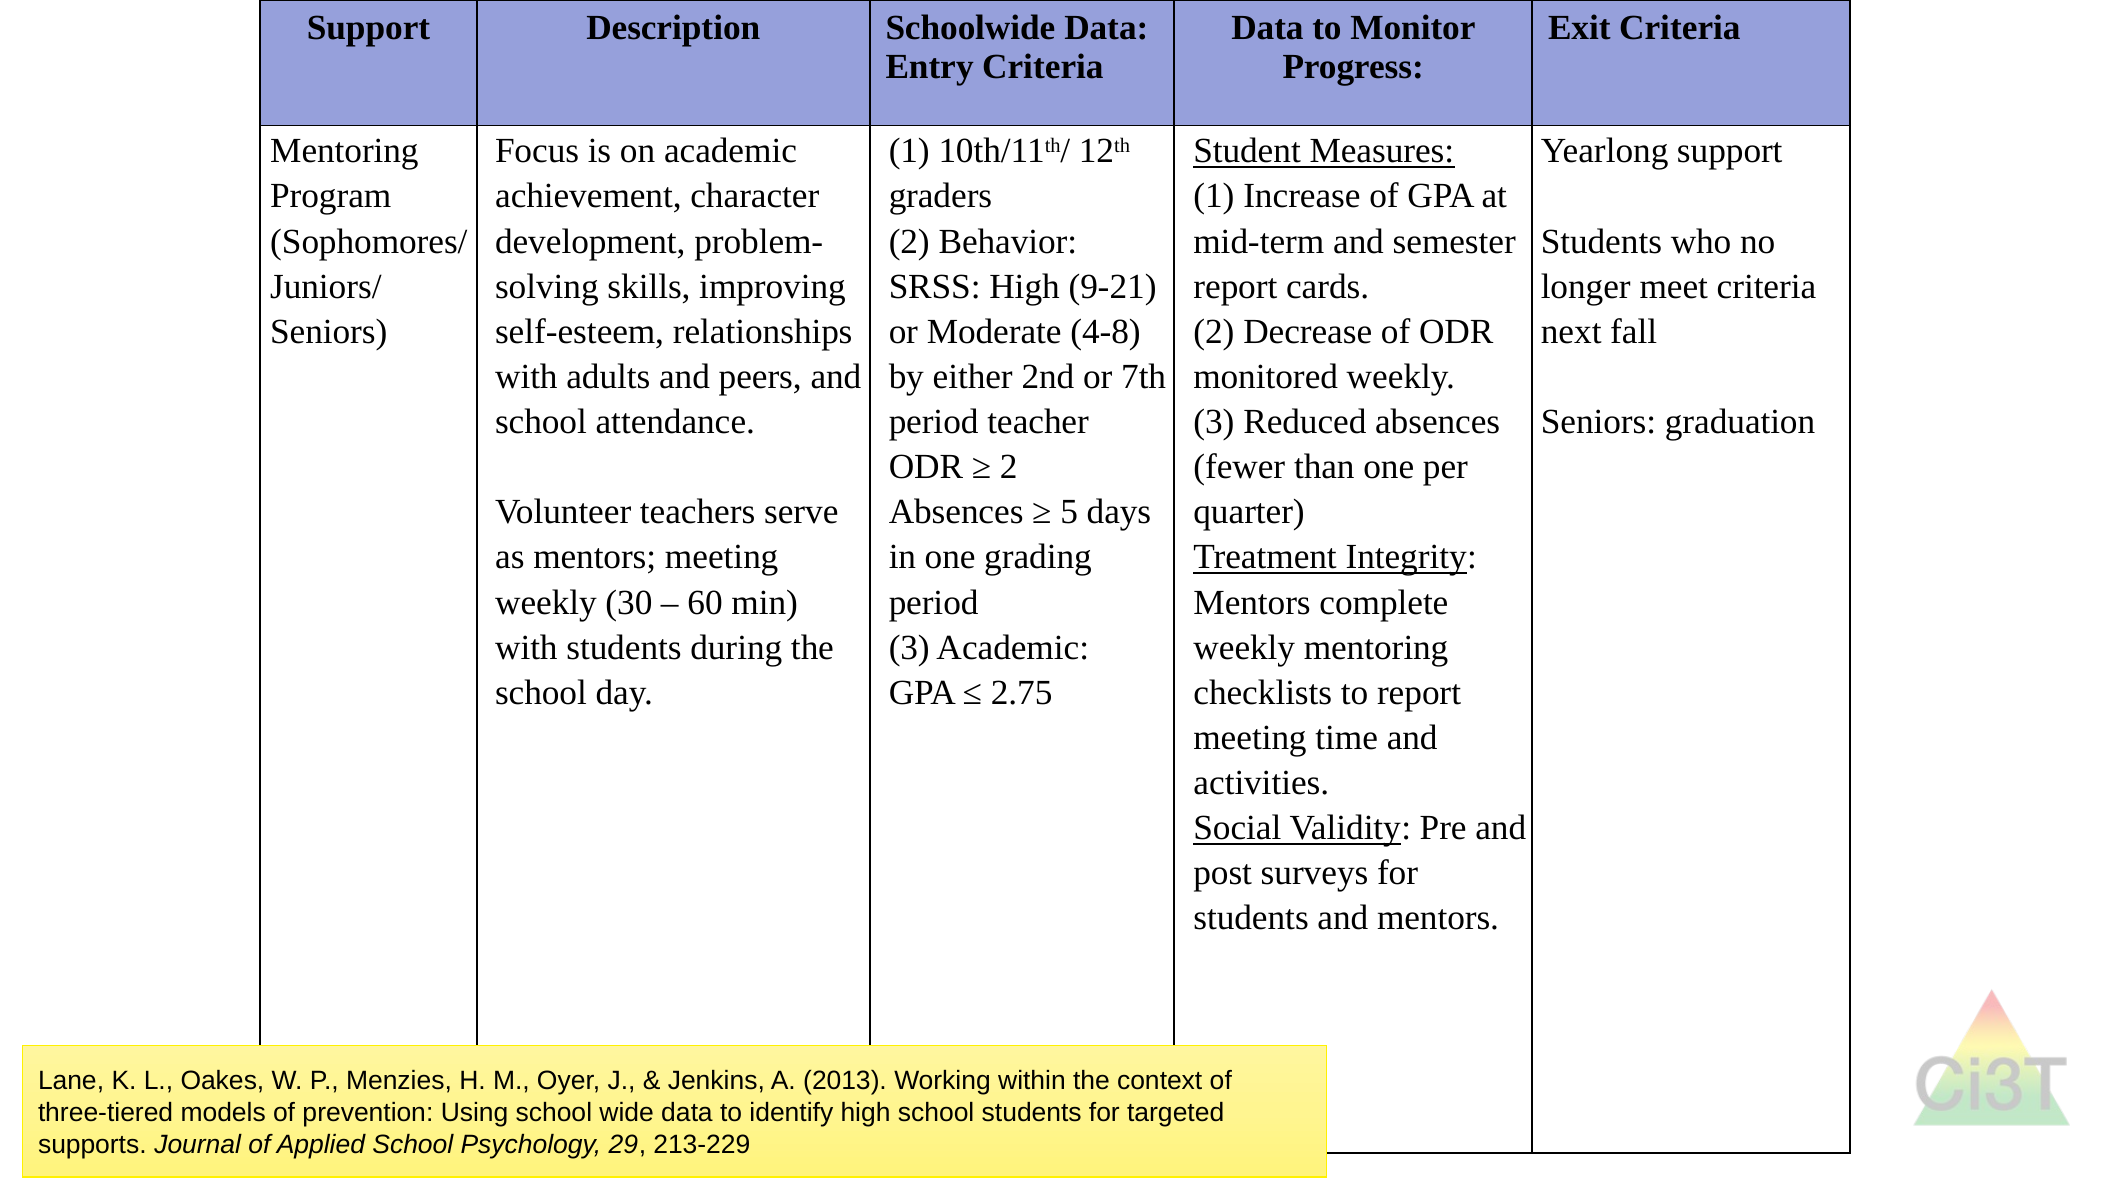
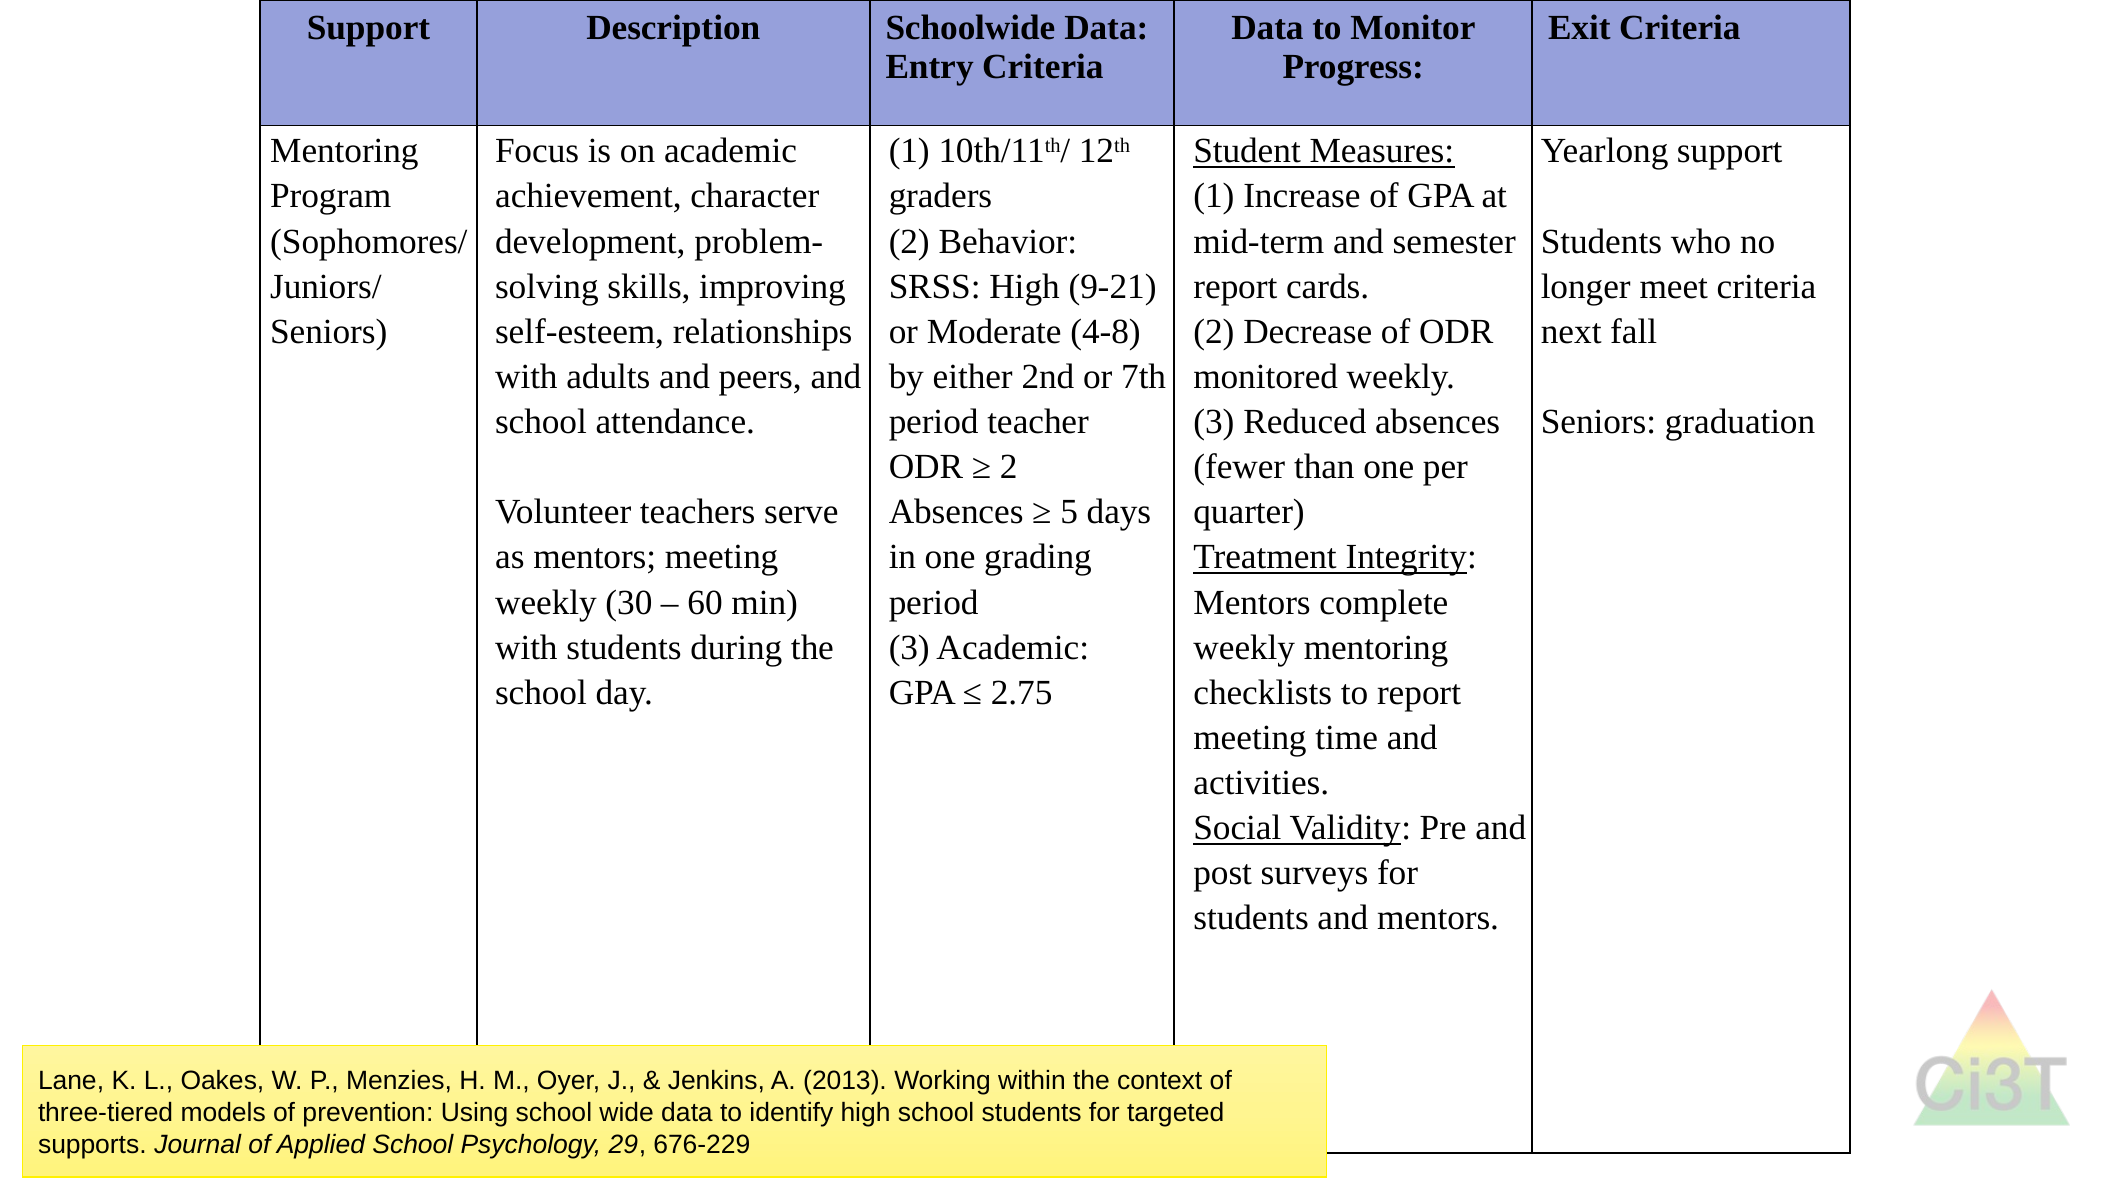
213-229: 213-229 -> 676-229
